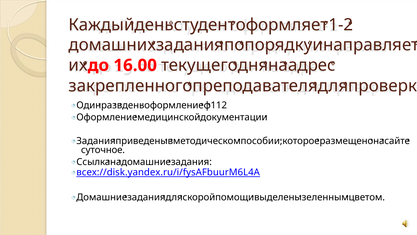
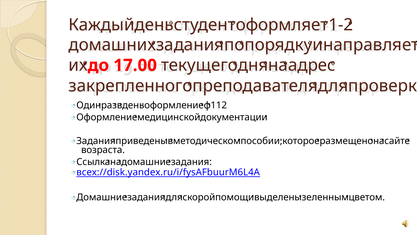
16.00: 16.00 -> 17.00
суточное: суточное -> возраста
